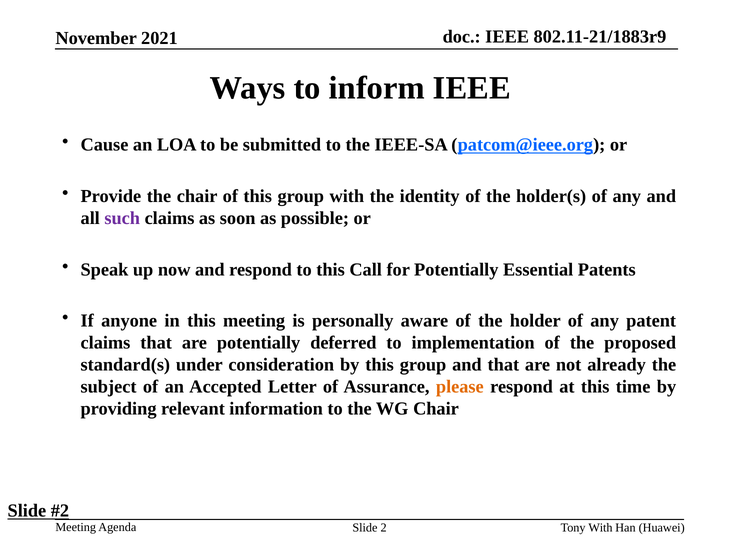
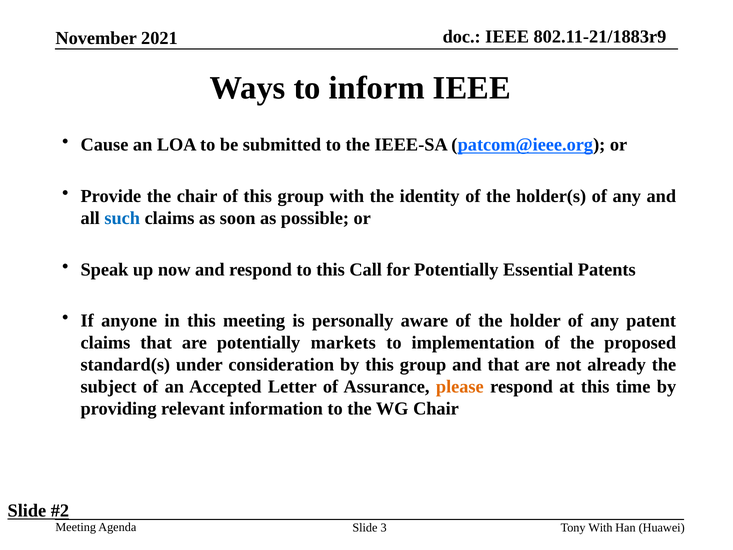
such colour: purple -> blue
deferred: deferred -> markets
2: 2 -> 3
